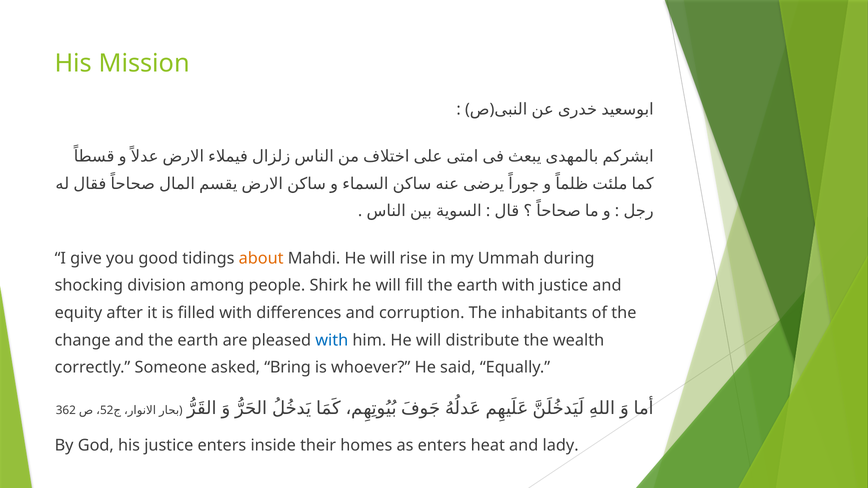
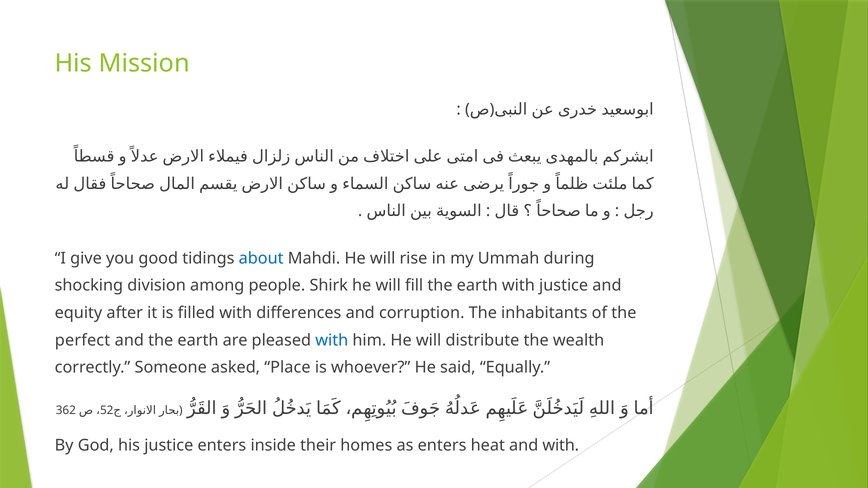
about colour: orange -> blue
change: change -> perfect
Bring: Bring -> Place
and lady: lady -> with
